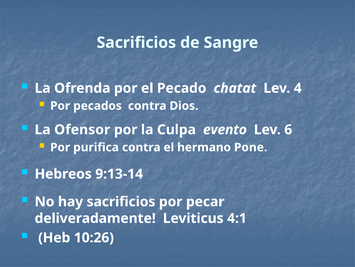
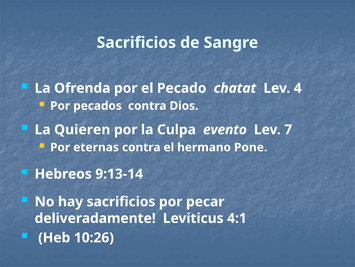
Ofensor: Ofensor -> Quieren
6: 6 -> 7
purifica: purifica -> eternas
